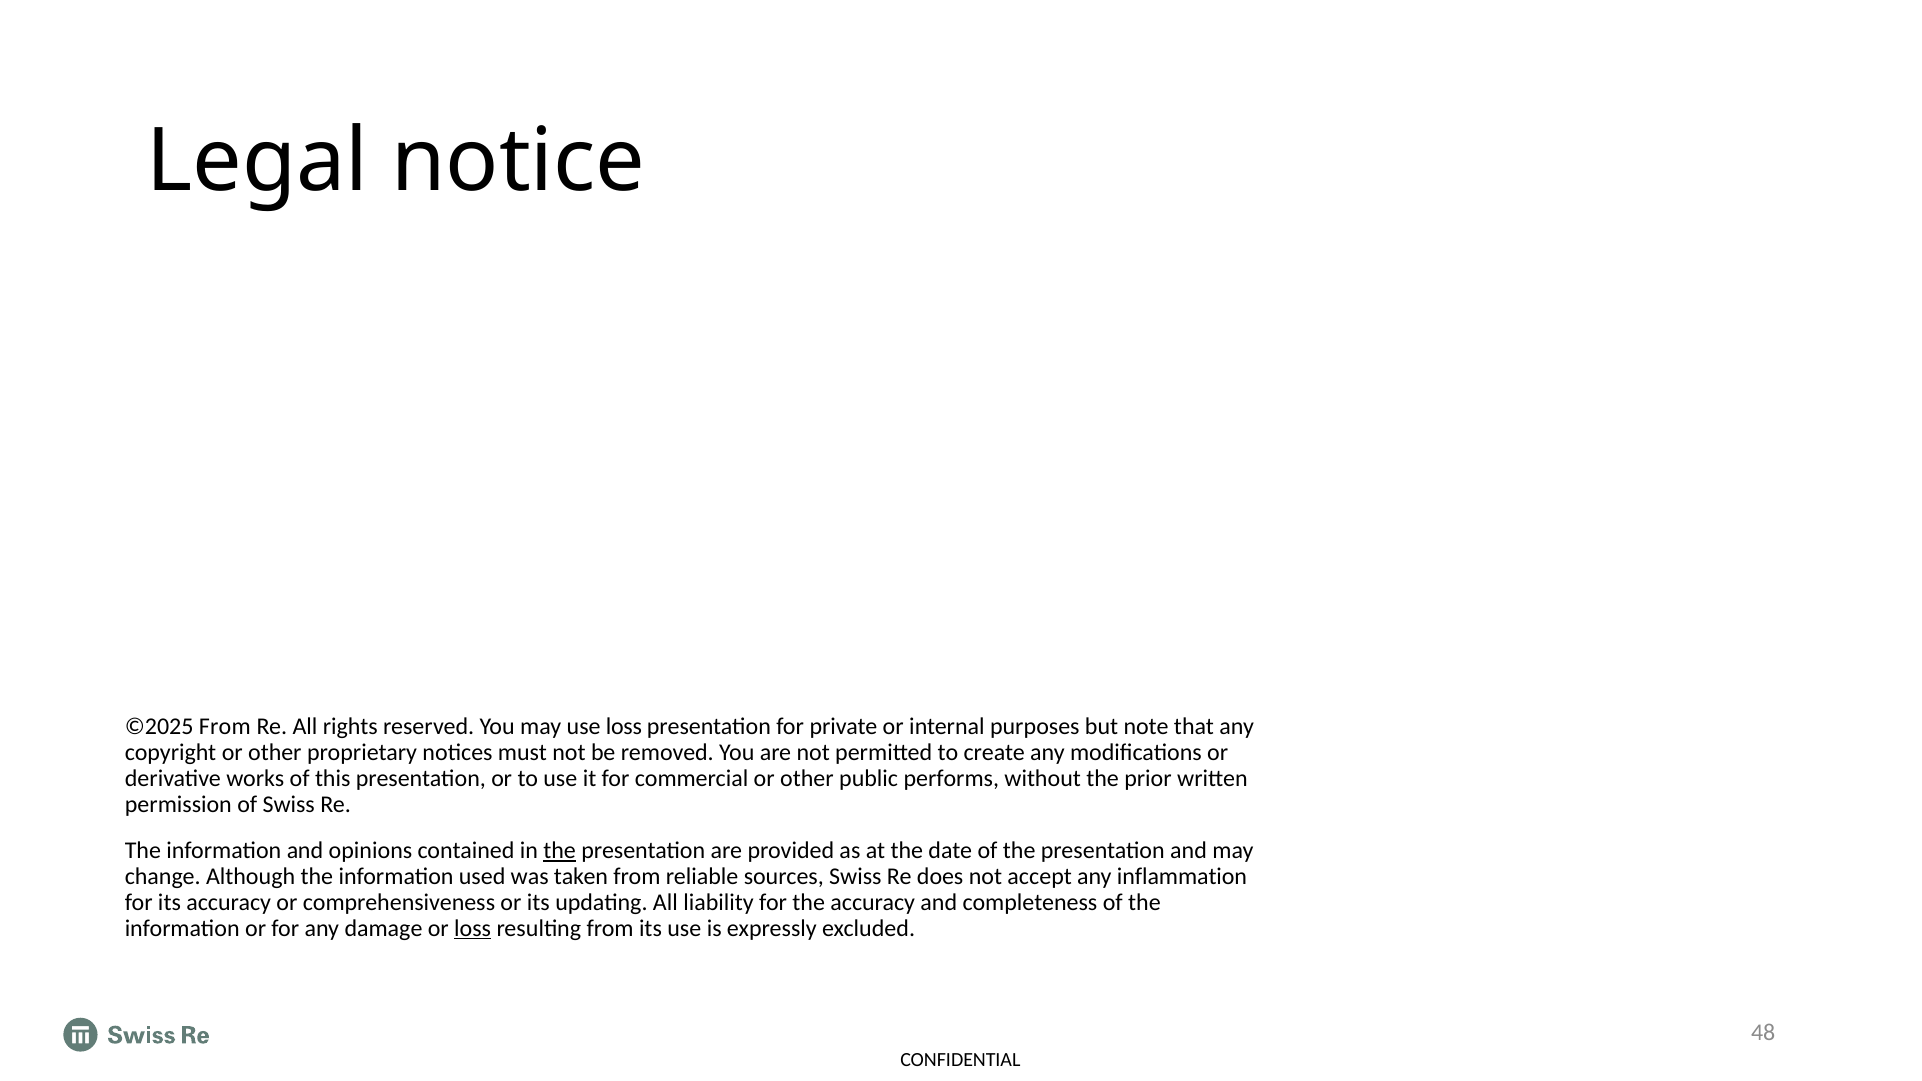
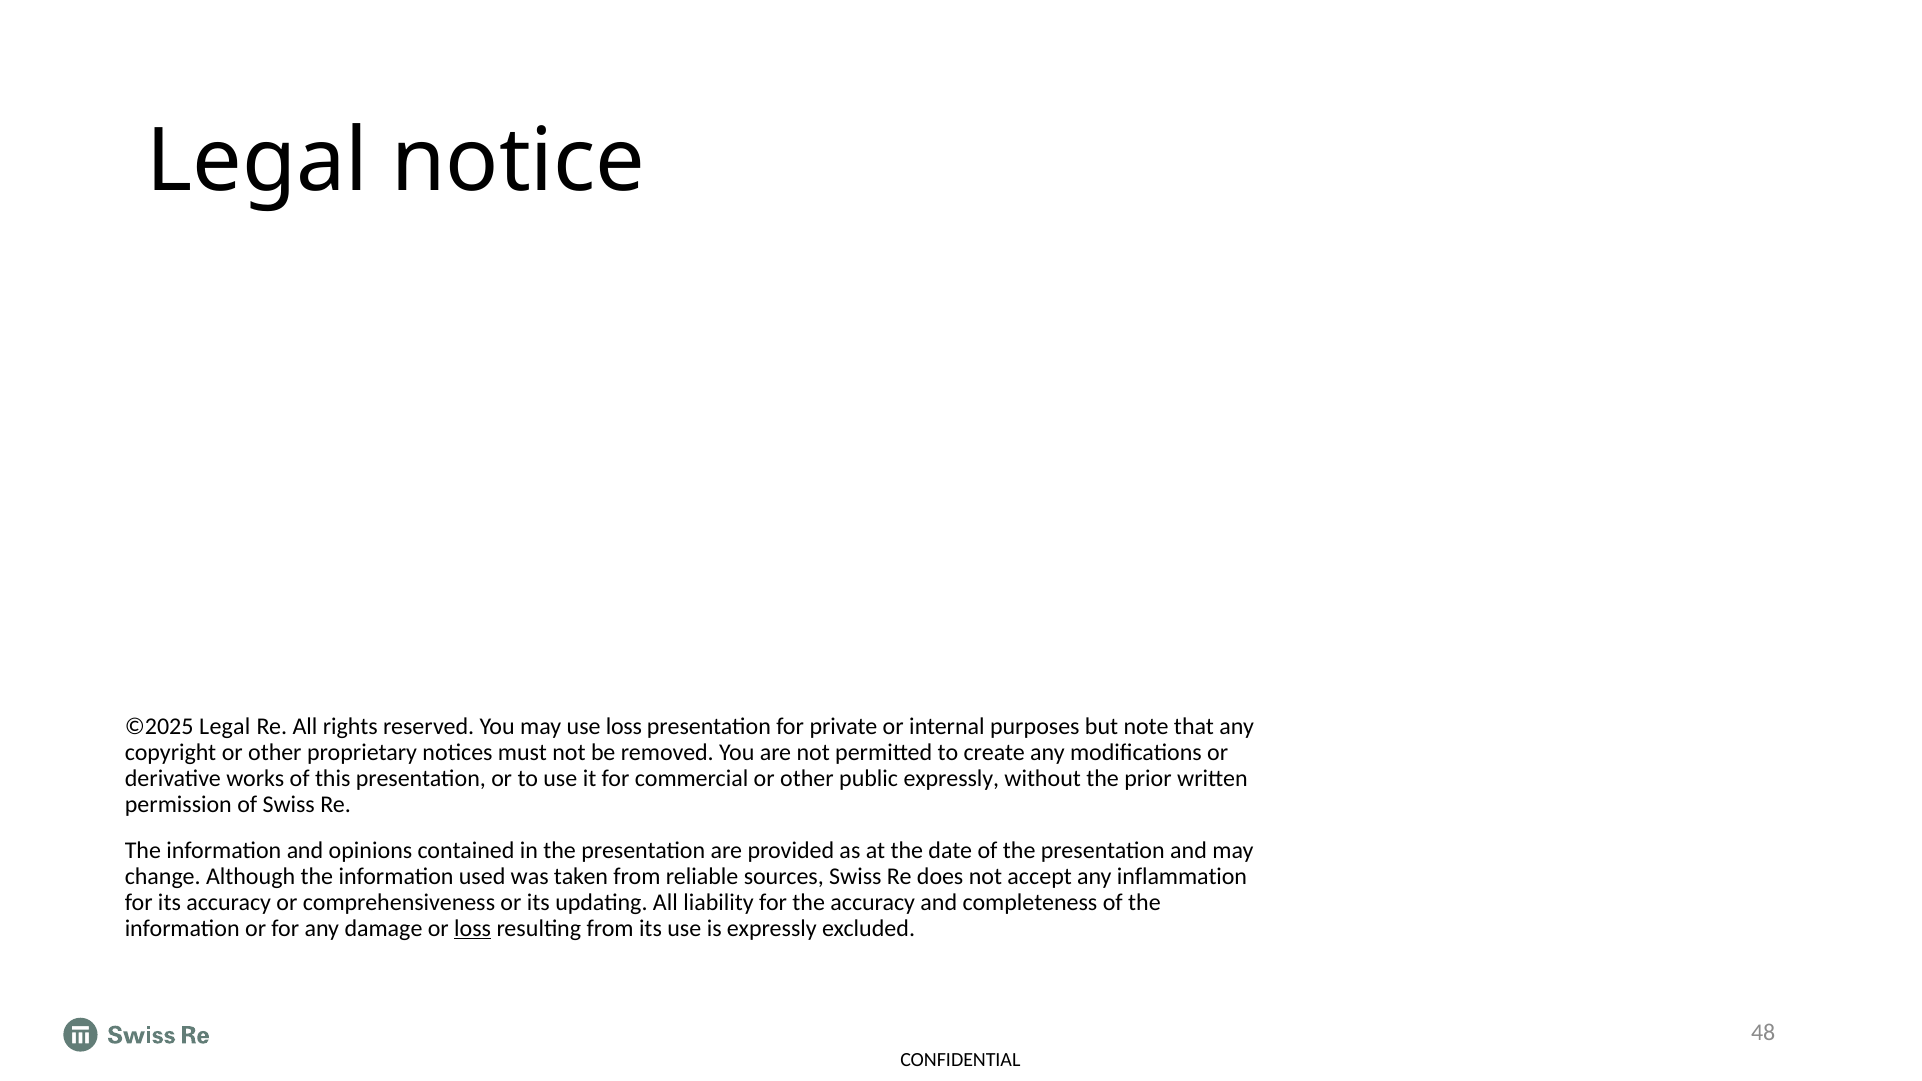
©2025 From: From -> Legal
public performs: performs -> expressly
the at (560, 851) underline: present -> none
